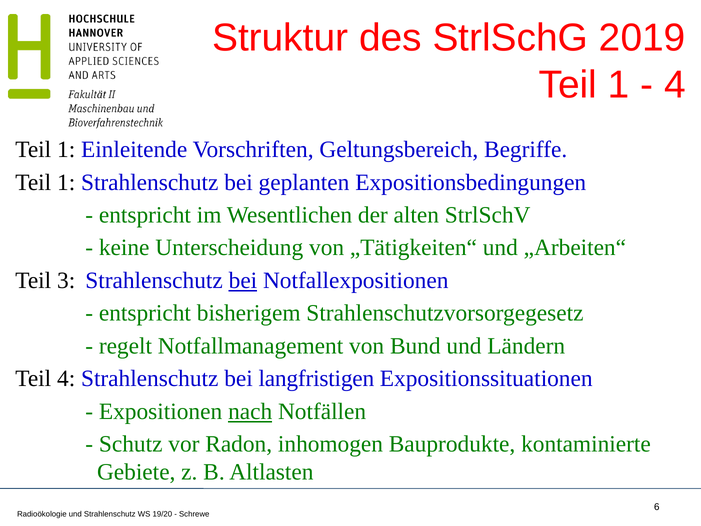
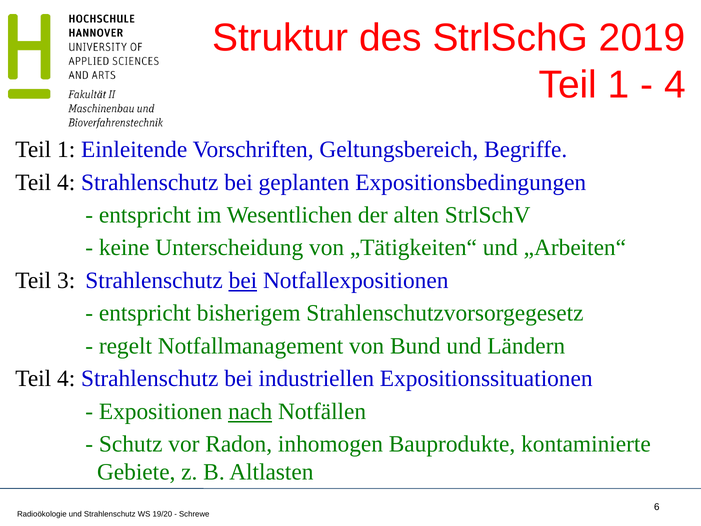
1 at (66, 182): 1 -> 4
langfristigen: langfristigen -> industriellen
